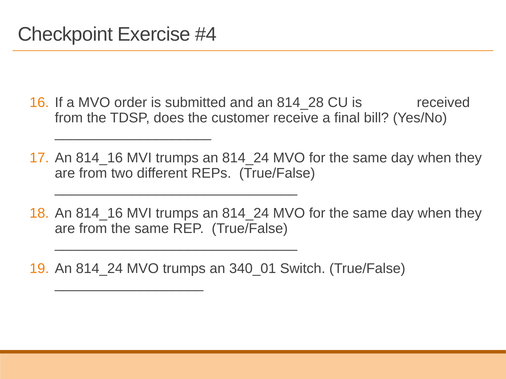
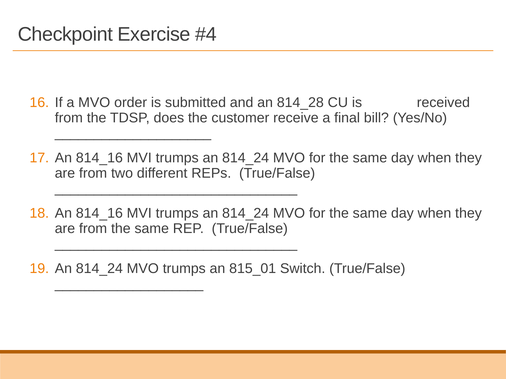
340_01: 340_01 -> 815_01
